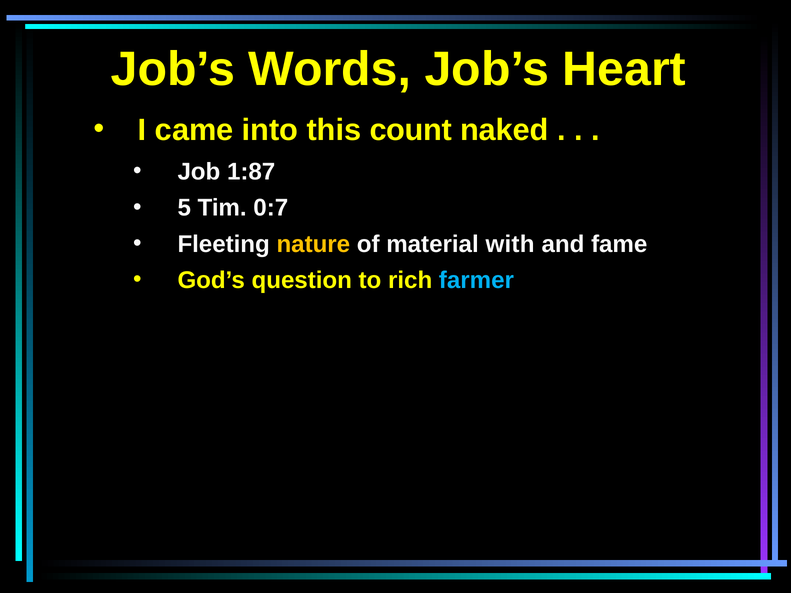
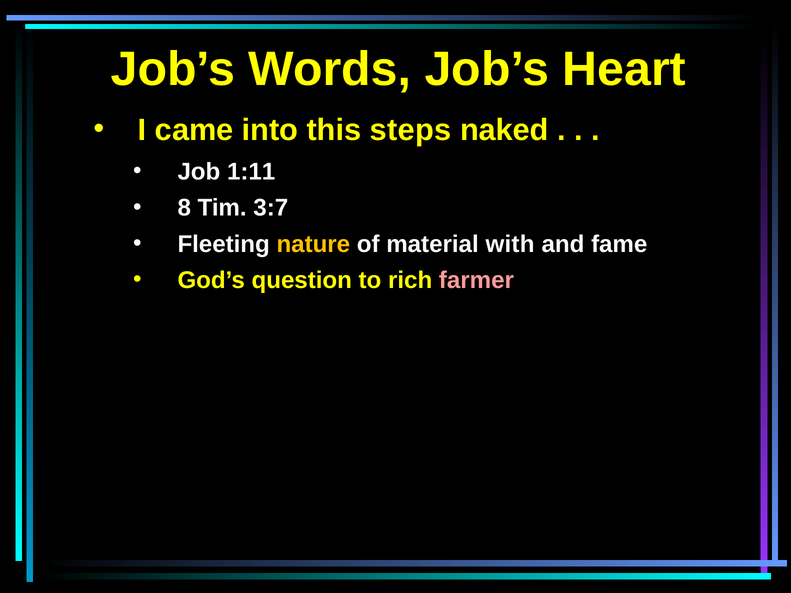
count: count -> steps
1:87: 1:87 -> 1:11
5: 5 -> 8
0:7: 0:7 -> 3:7
farmer colour: light blue -> pink
